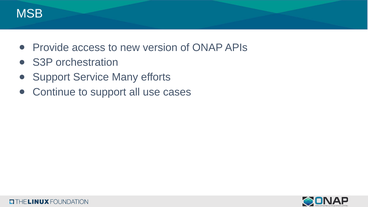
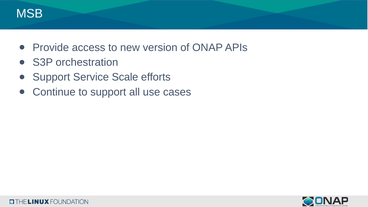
Many: Many -> Scale
